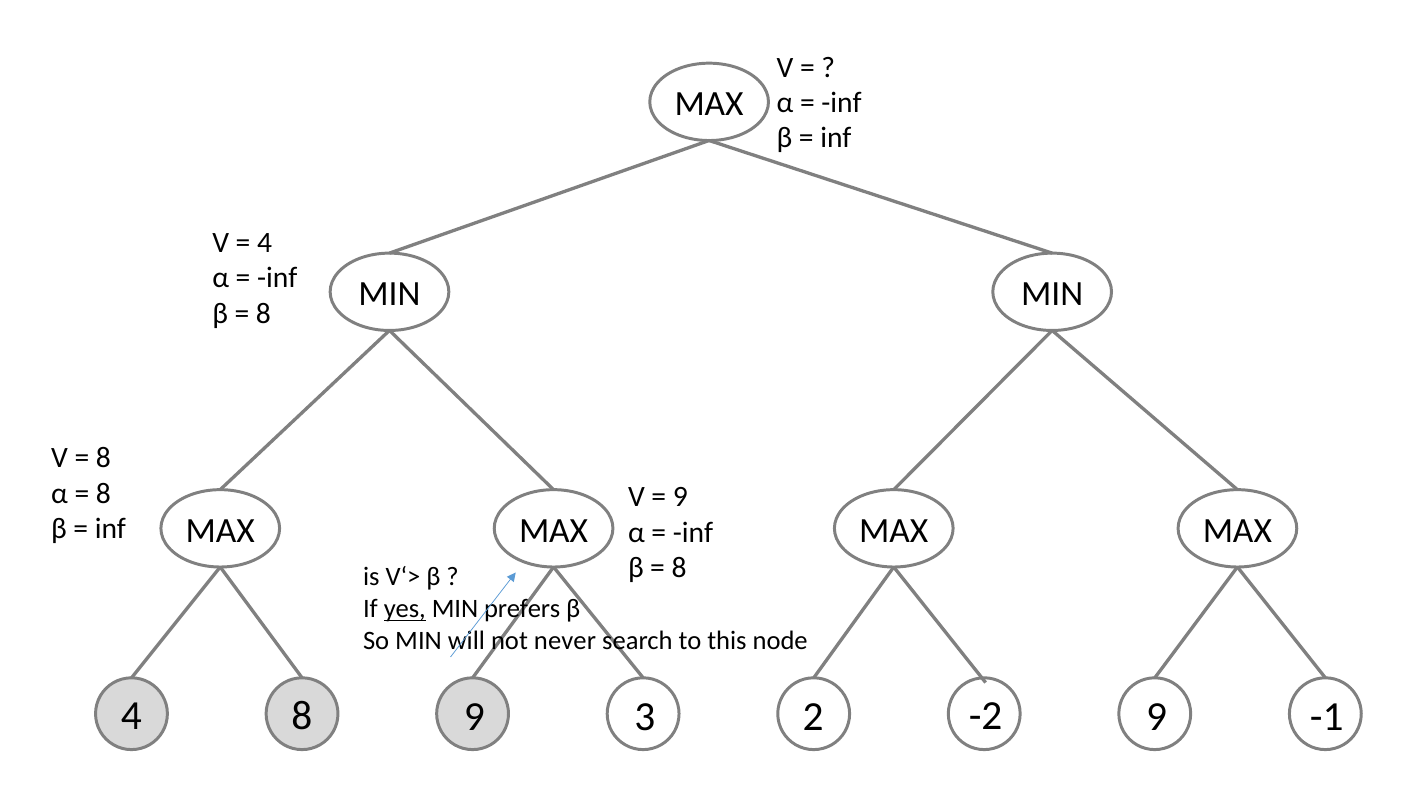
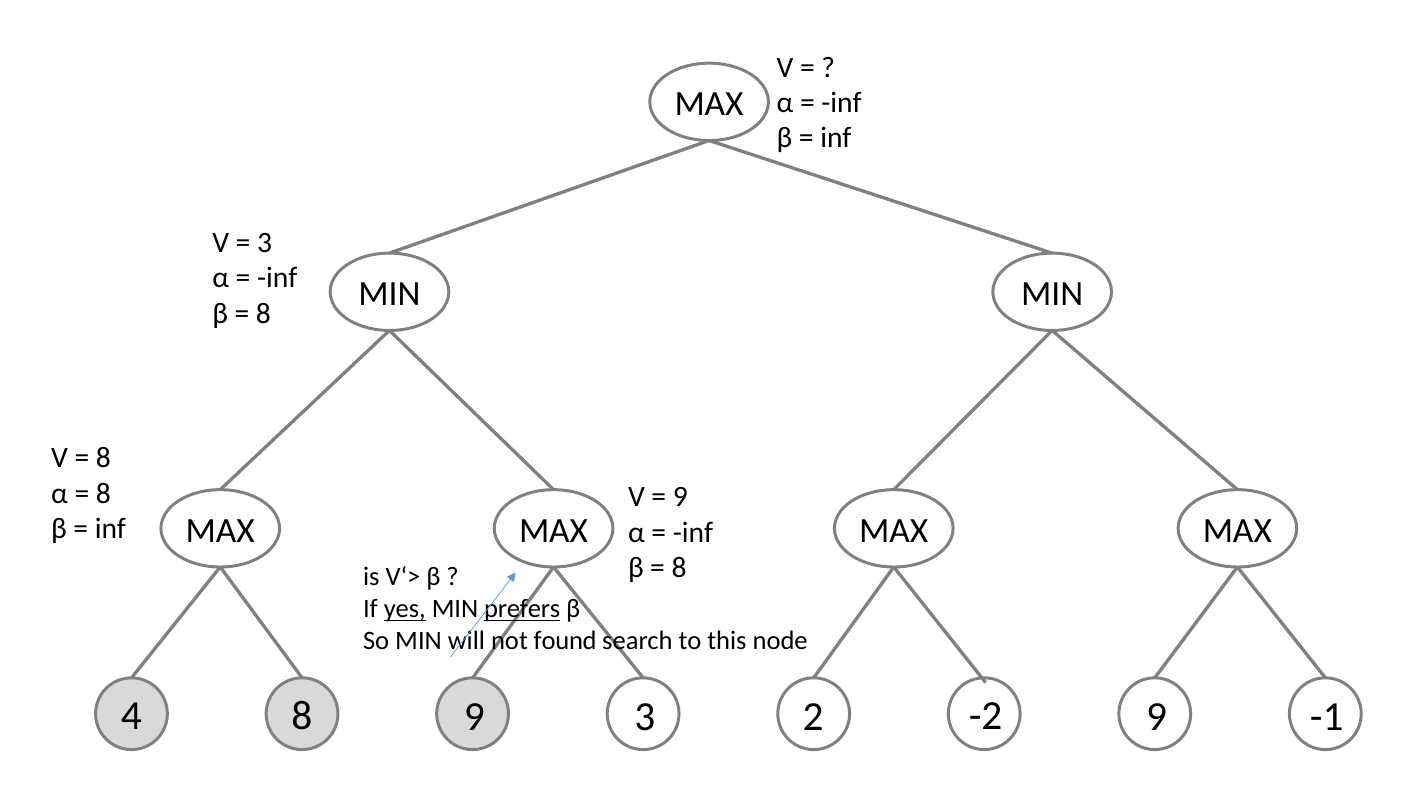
4 at (265, 243): 4 -> 3
prefers underline: none -> present
never: never -> found
